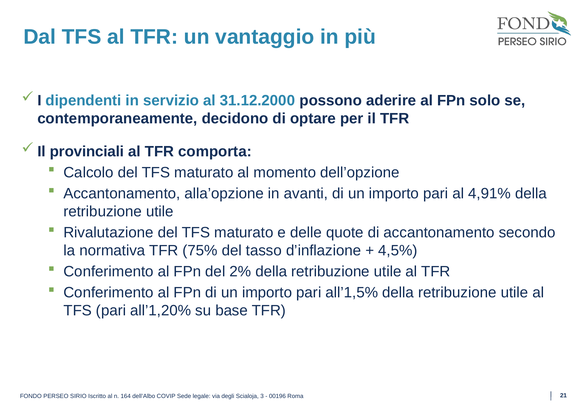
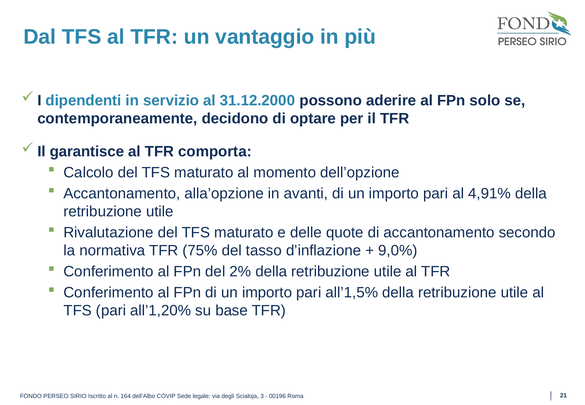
provinciali: provinciali -> garantisce
4,5%: 4,5% -> 9,0%
